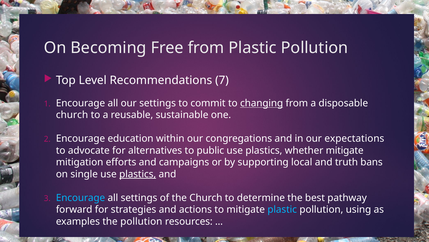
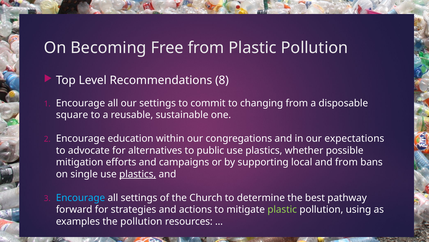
7: 7 -> 8
changing underline: present -> none
church at (72, 115): church -> square
whether mitigate: mitigate -> possible
and truth: truth -> from
plastic at (282, 209) colour: light blue -> light green
